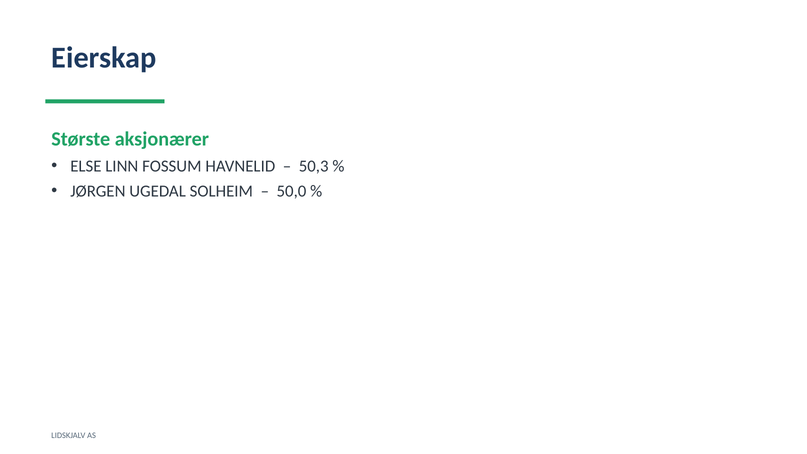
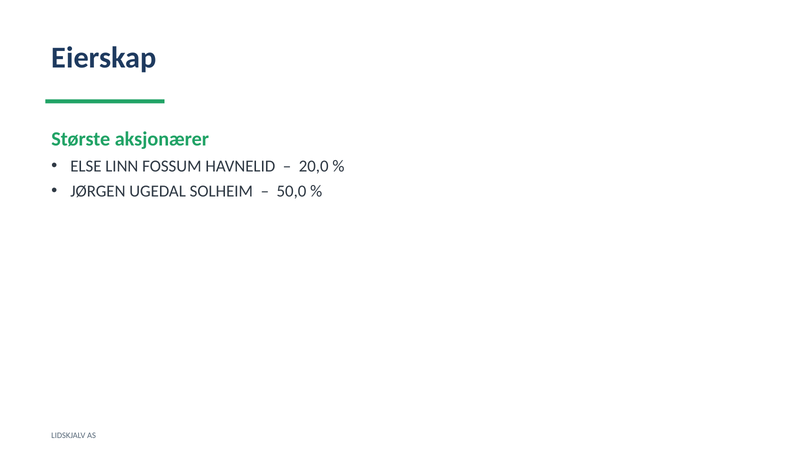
50,3: 50,3 -> 20,0
